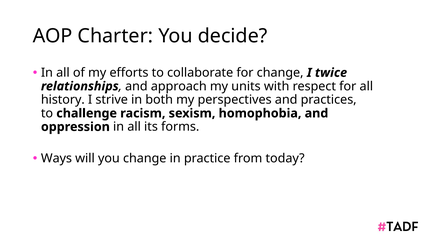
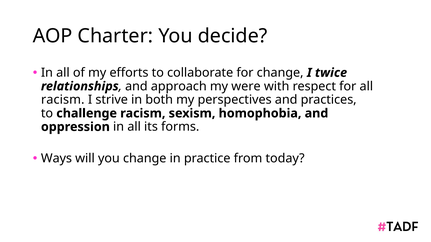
units: units -> were
history at (63, 100): history -> racism
